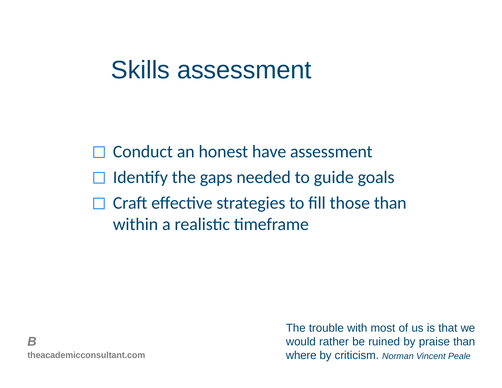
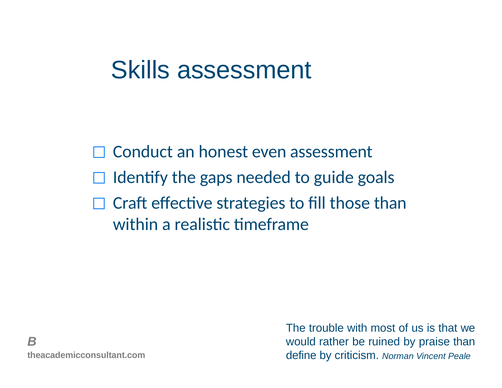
have: have -> even
where: where -> define
